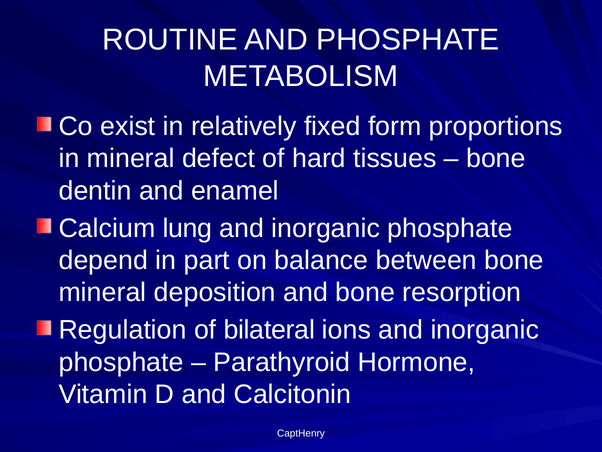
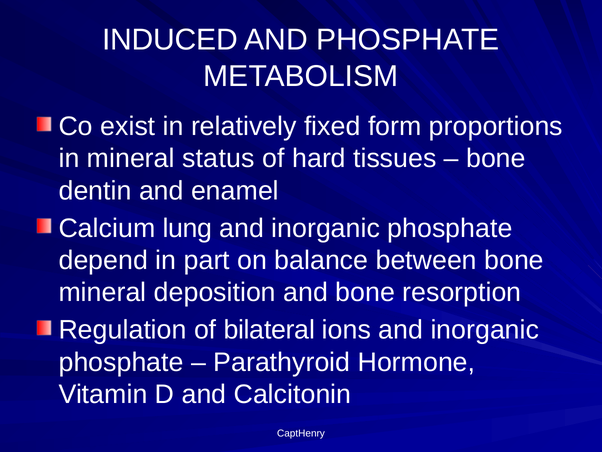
ROUTINE: ROUTINE -> INDUCED
defect: defect -> status
